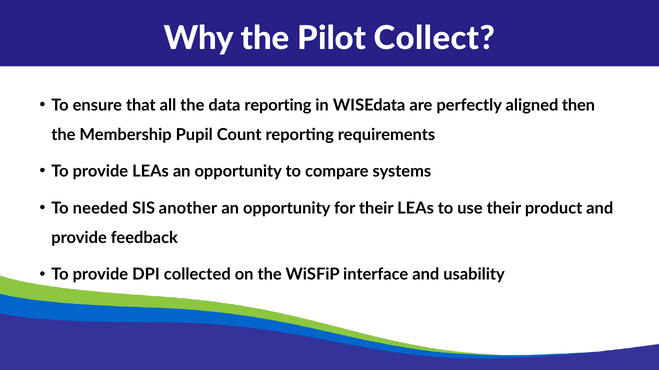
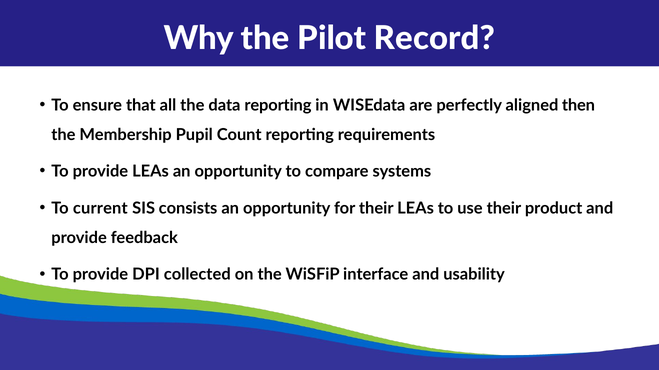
Collect: Collect -> Record
needed: needed -> current
another: another -> consists
